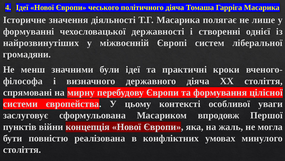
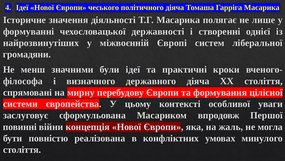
пунктів: пунктів -> повинні
